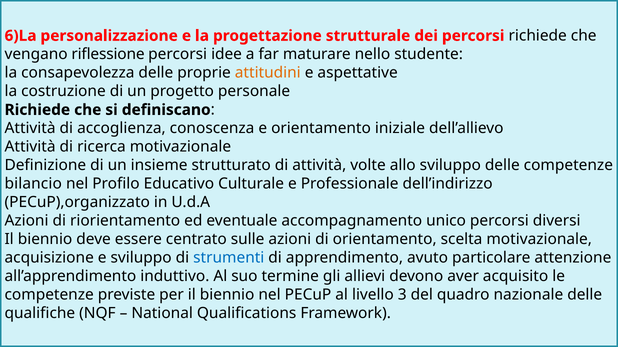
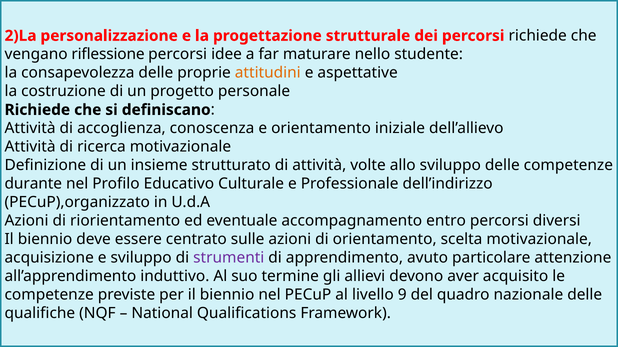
6)La: 6)La -> 2)La
bilancio: bilancio -> durante
unico: unico -> entro
strumenti colour: blue -> purple
3: 3 -> 9
